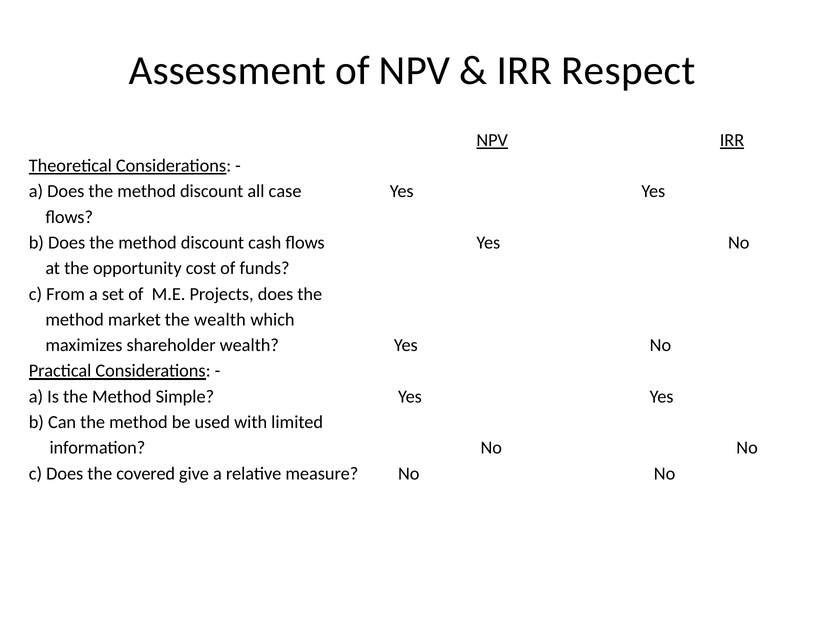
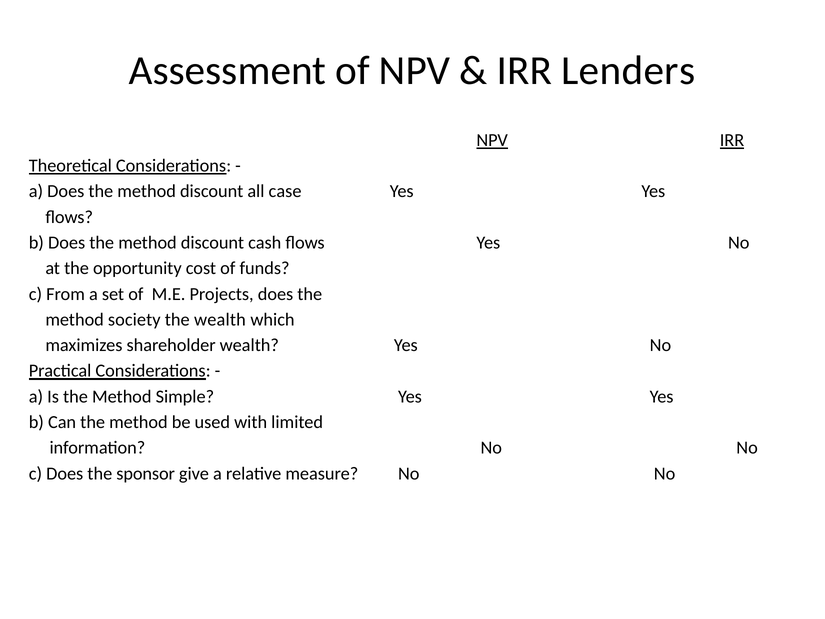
Respect: Respect -> Lenders
market: market -> society
covered: covered -> sponsor
